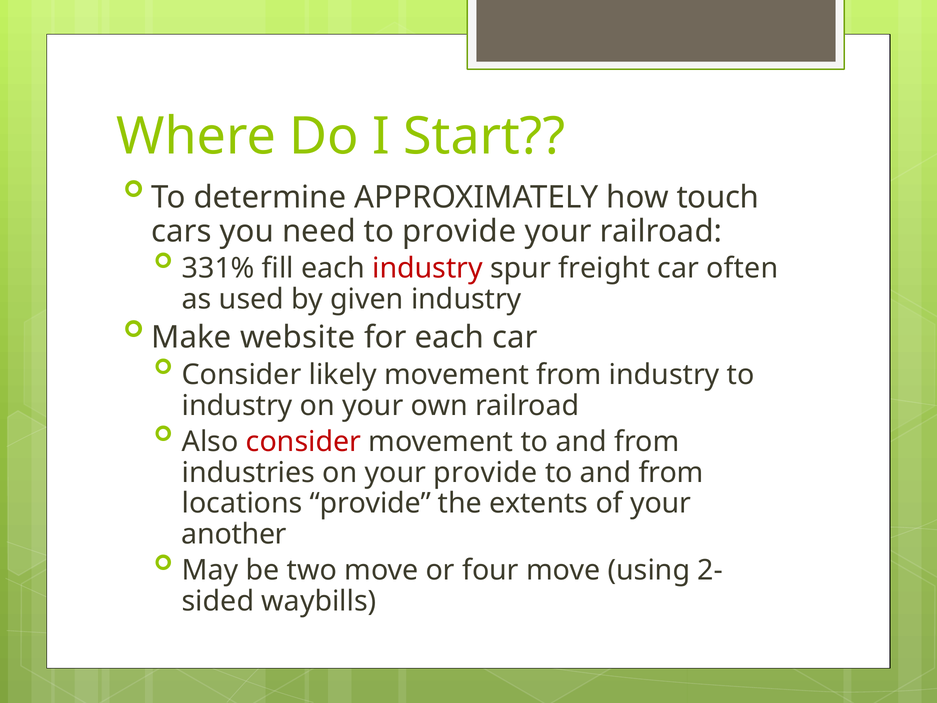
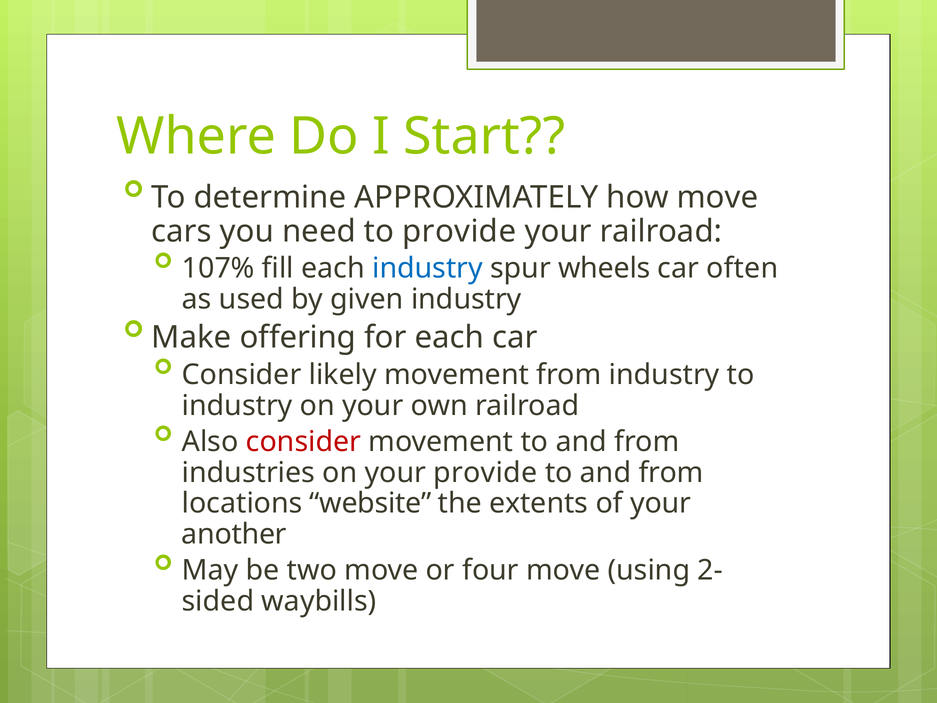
how touch: touch -> move
331%: 331% -> 107%
industry at (428, 268) colour: red -> blue
freight: freight -> wheels
website: website -> offering
locations provide: provide -> website
